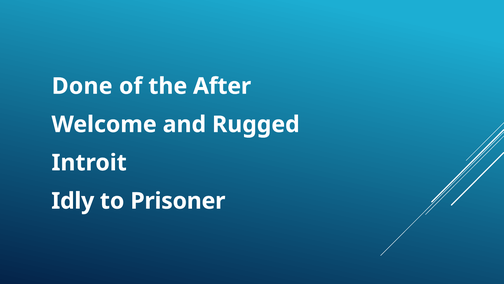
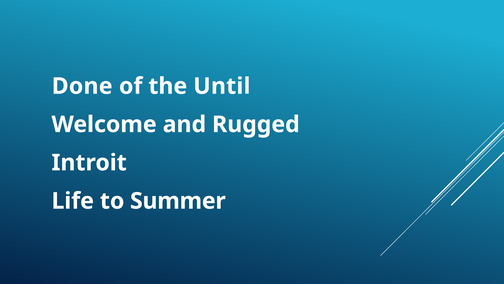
After: After -> Until
Idly: Idly -> Life
Prisoner: Prisoner -> Summer
